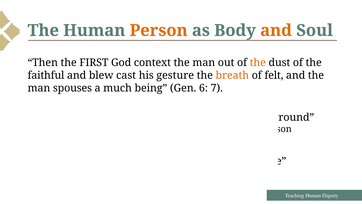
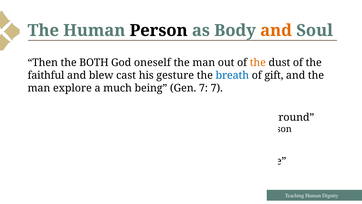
Person at (159, 30) colour: orange -> black
FIRST: FIRST -> BOTH
context: context -> oneself
breath at (232, 75) colour: orange -> blue
felt: felt -> gift
spouses: spouses -> explore
Gen 6: 6 -> 7
